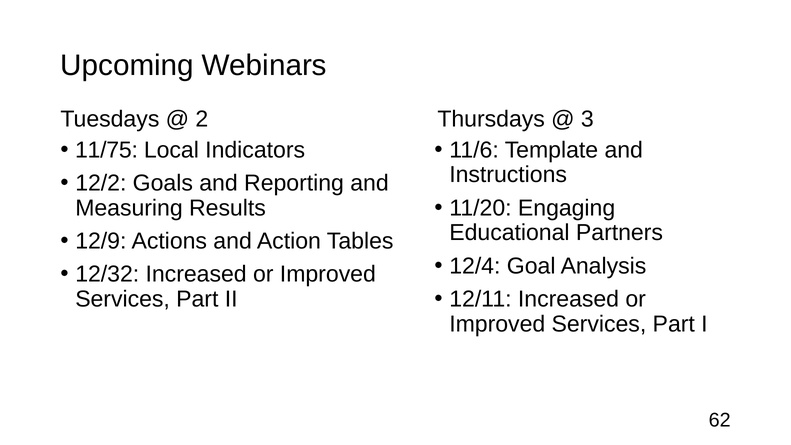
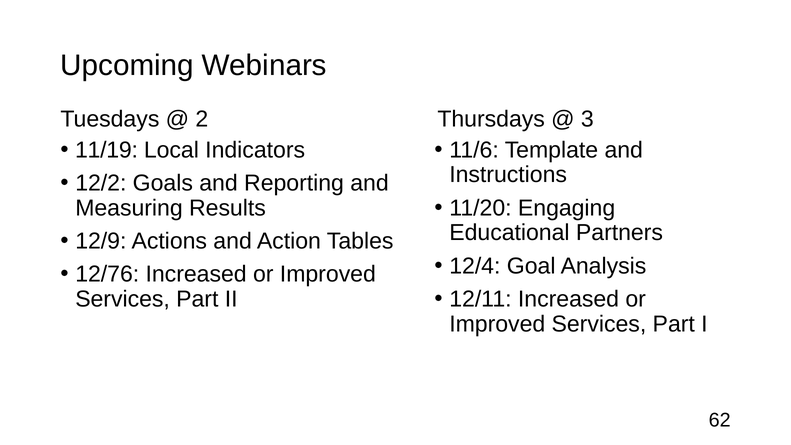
11/75: 11/75 -> 11/19
12/32: 12/32 -> 12/76
